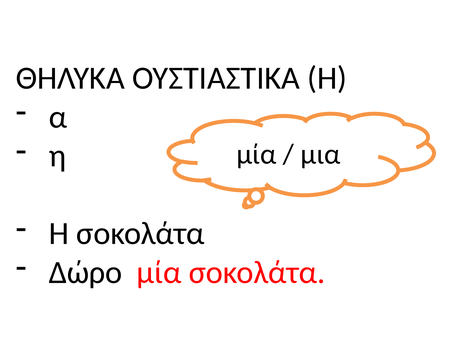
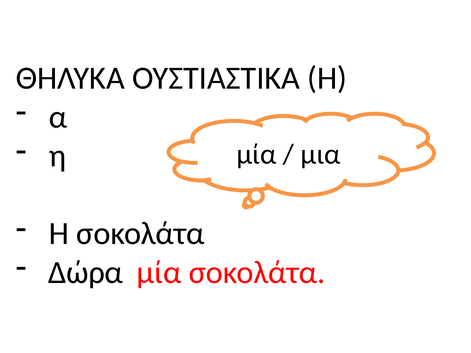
Δώρο: Δώρο -> Δώρα
